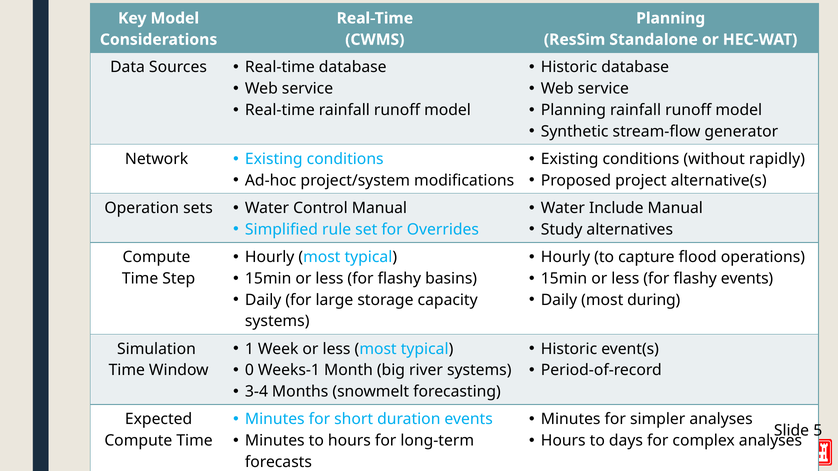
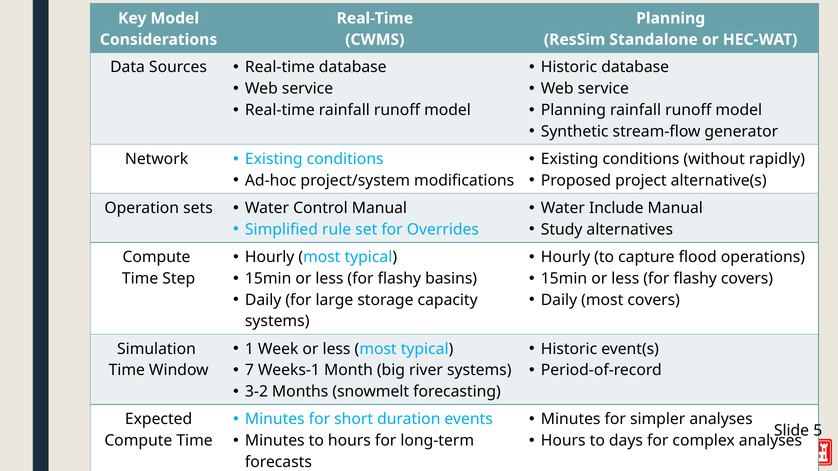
flashy events: events -> covers
most during: during -> covers
0: 0 -> 7
3-4: 3-4 -> 3-2
